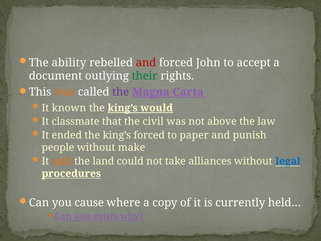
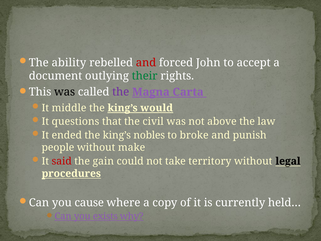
was at (65, 92) colour: orange -> black
known: known -> middle
classmate: classmate -> questions
king’s forced: forced -> nobles
paper: paper -> broke
said colour: orange -> red
land: land -> gain
alliances: alliances -> territory
legal colour: blue -> black
